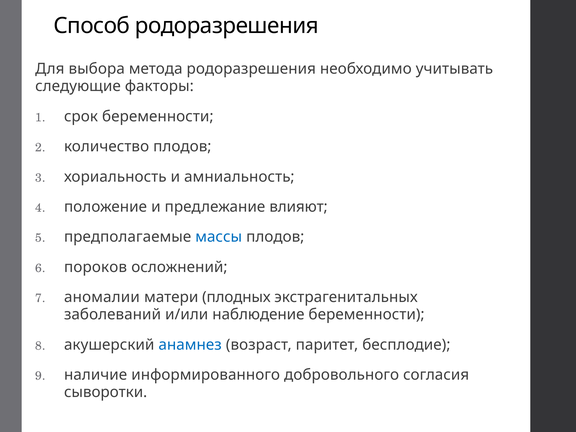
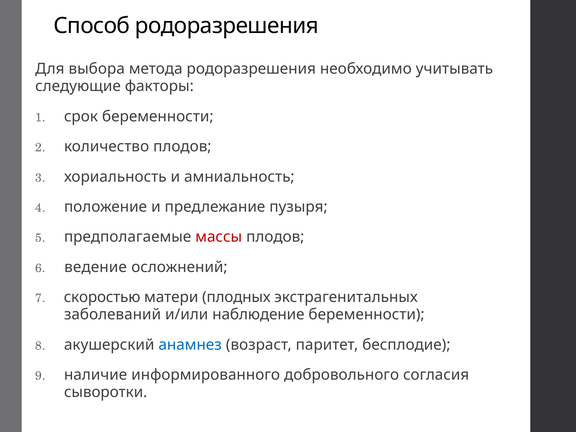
влияют: влияют -> пузыря
массы colour: blue -> red
пороков: пороков -> ведение
аномалии: аномалии -> скоростью
